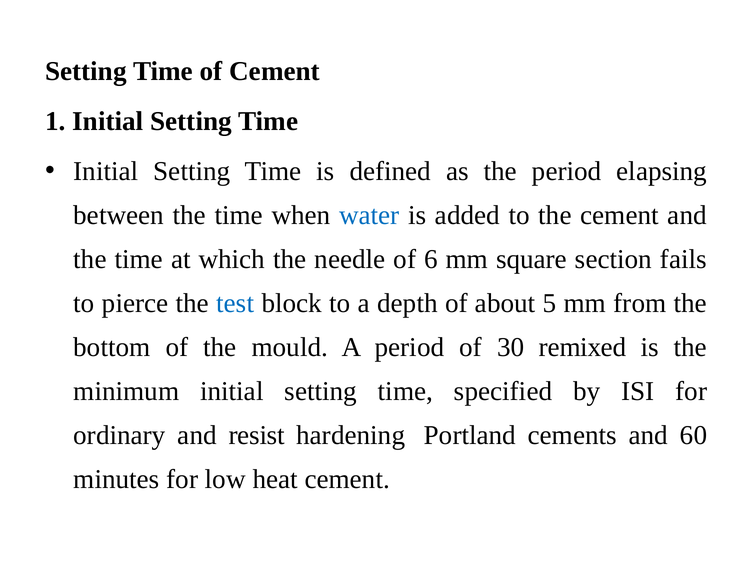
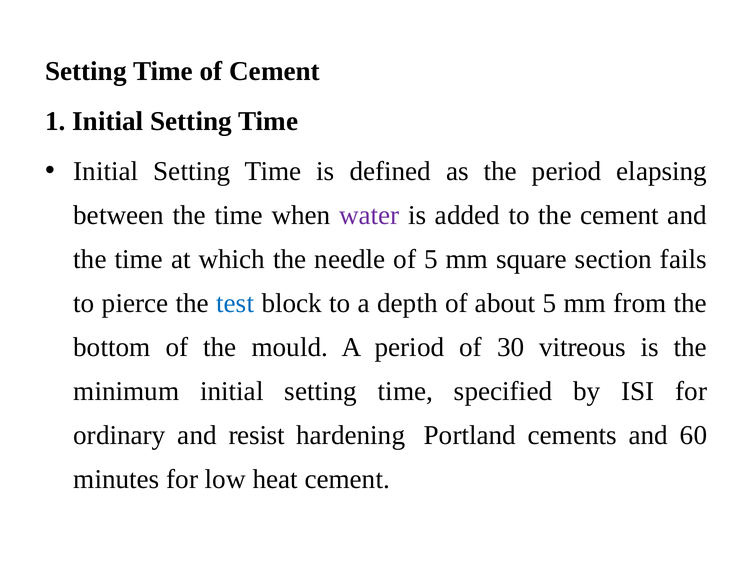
water colour: blue -> purple
of 6: 6 -> 5
remixed: remixed -> vitreous
